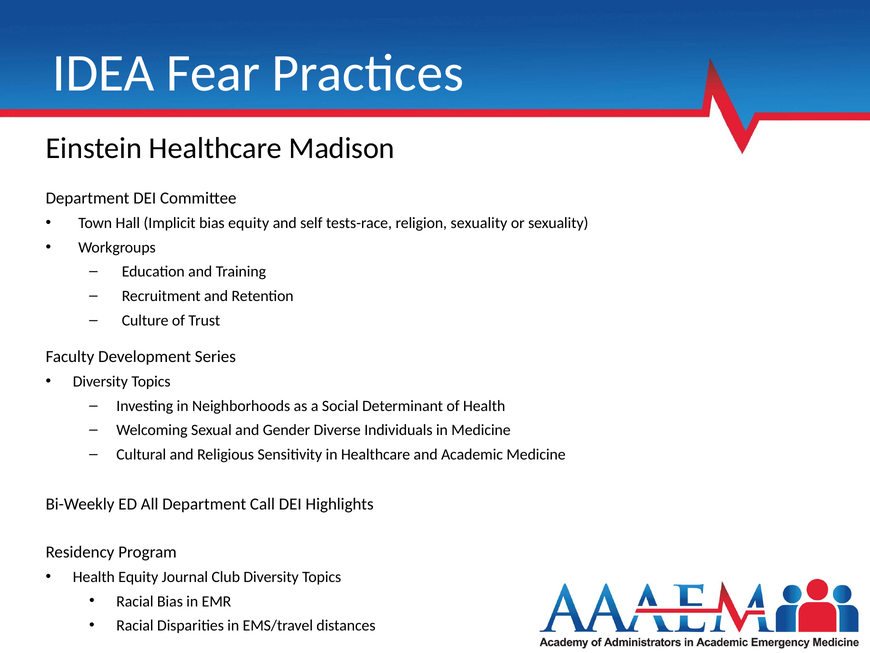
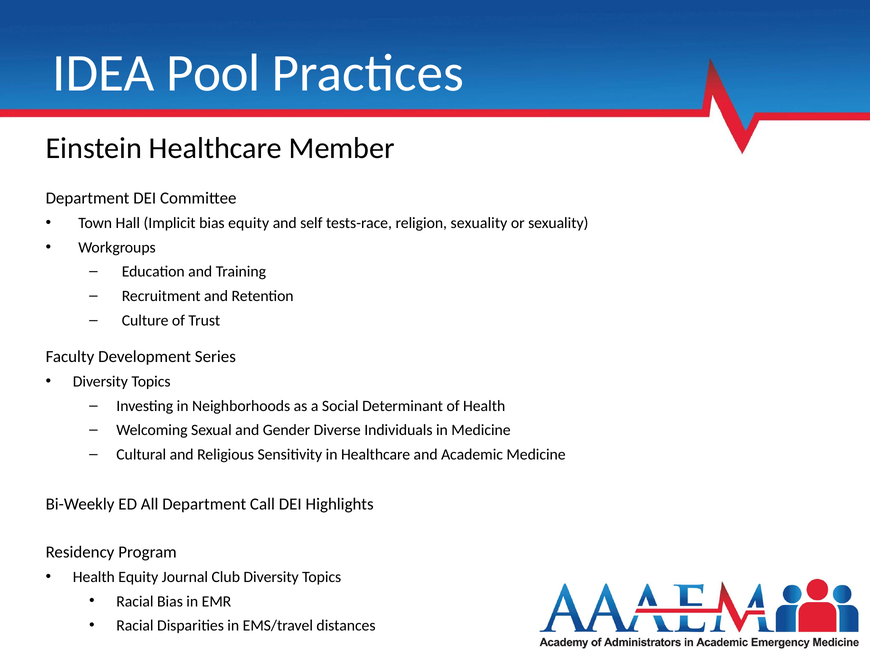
Fear: Fear -> Pool
Madison: Madison -> Member
